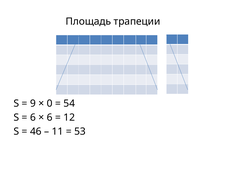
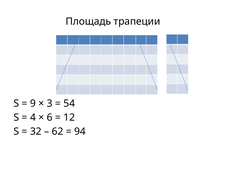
0: 0 -> 3
6 at (33, 118): 6 -> 4
46: 46 -> 32
11: 11 -> 62
53: 53 -> 94
